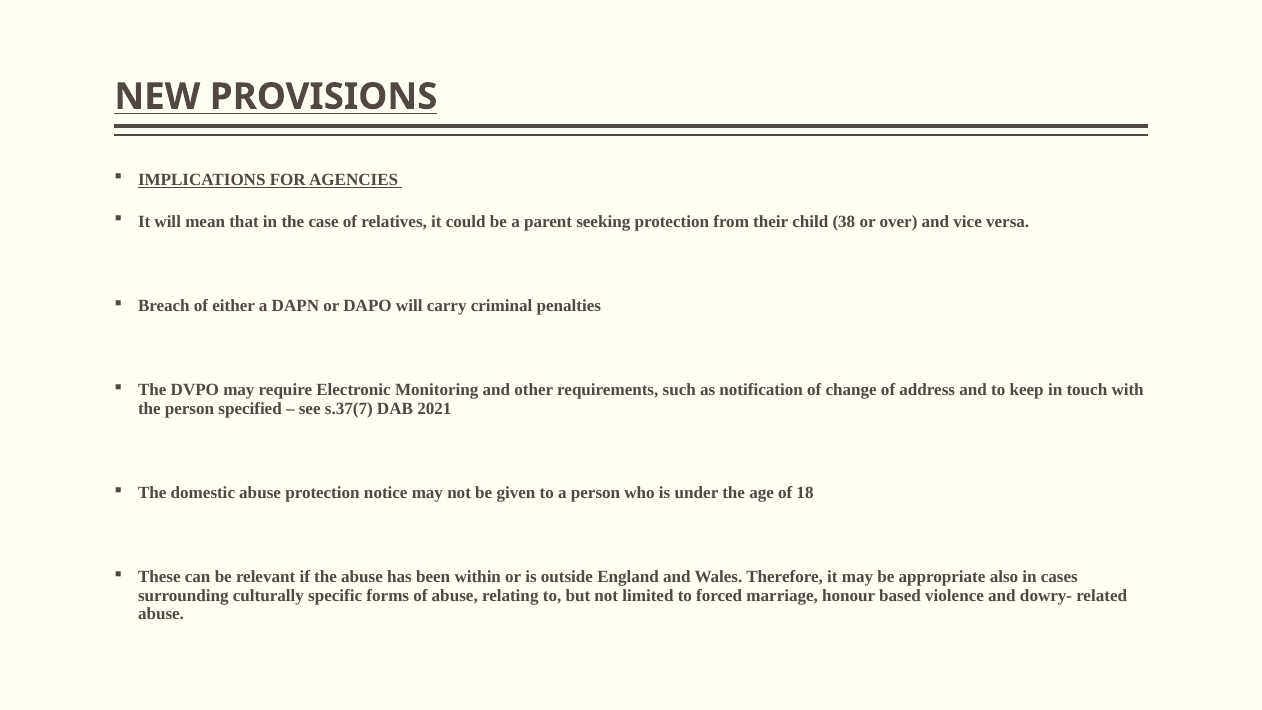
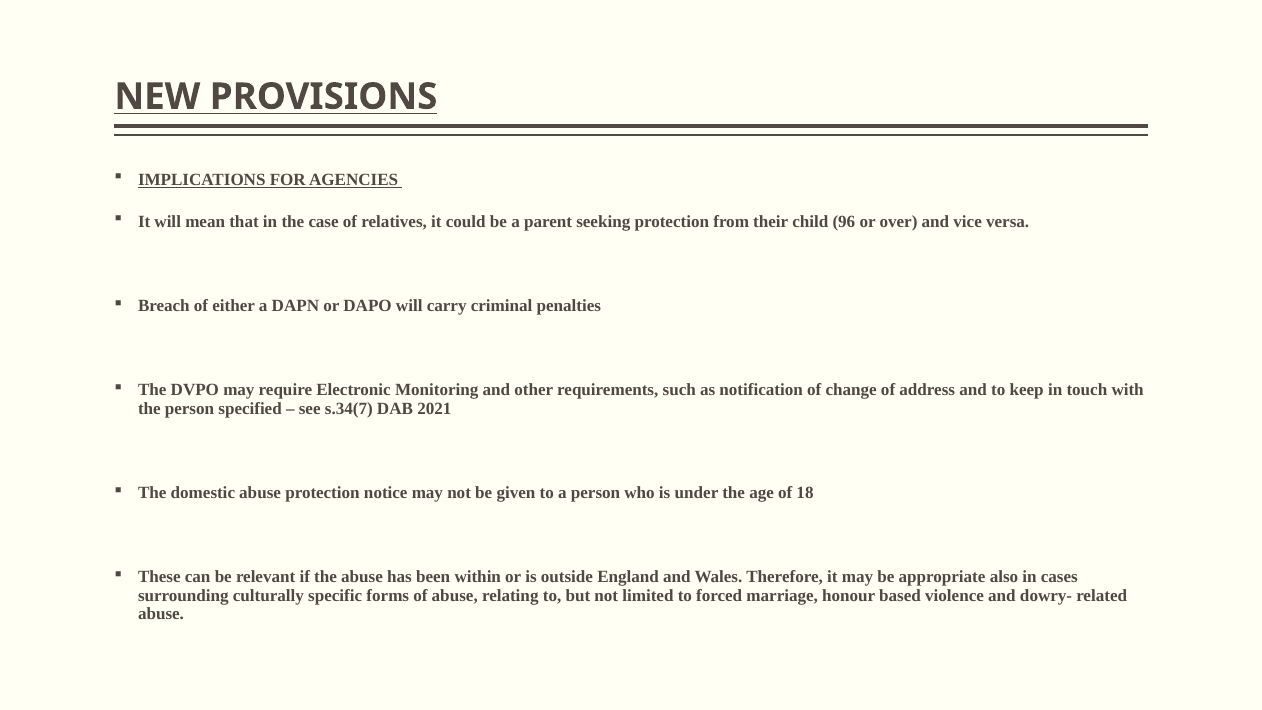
38: 38 -> 96
s.37(7: s.37(7 -> s.34(7
